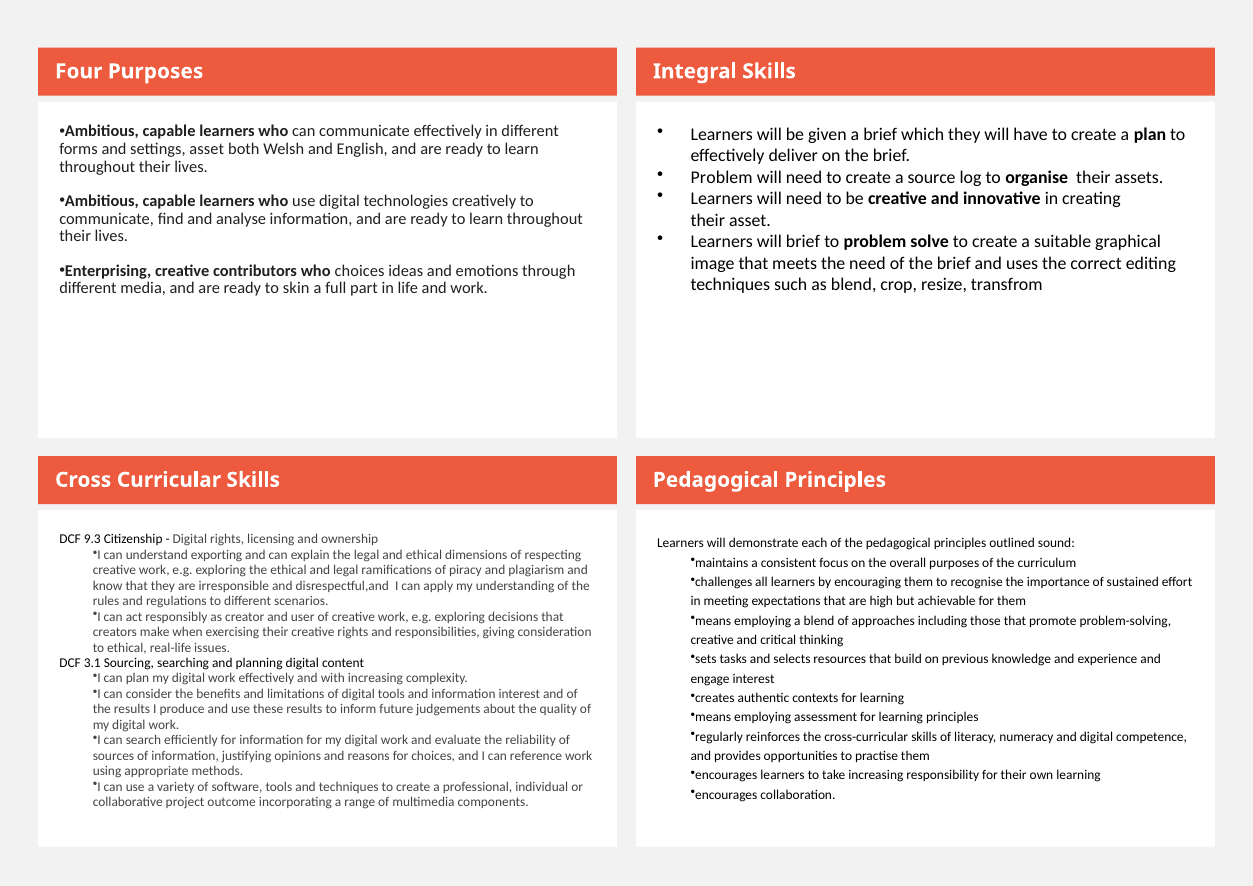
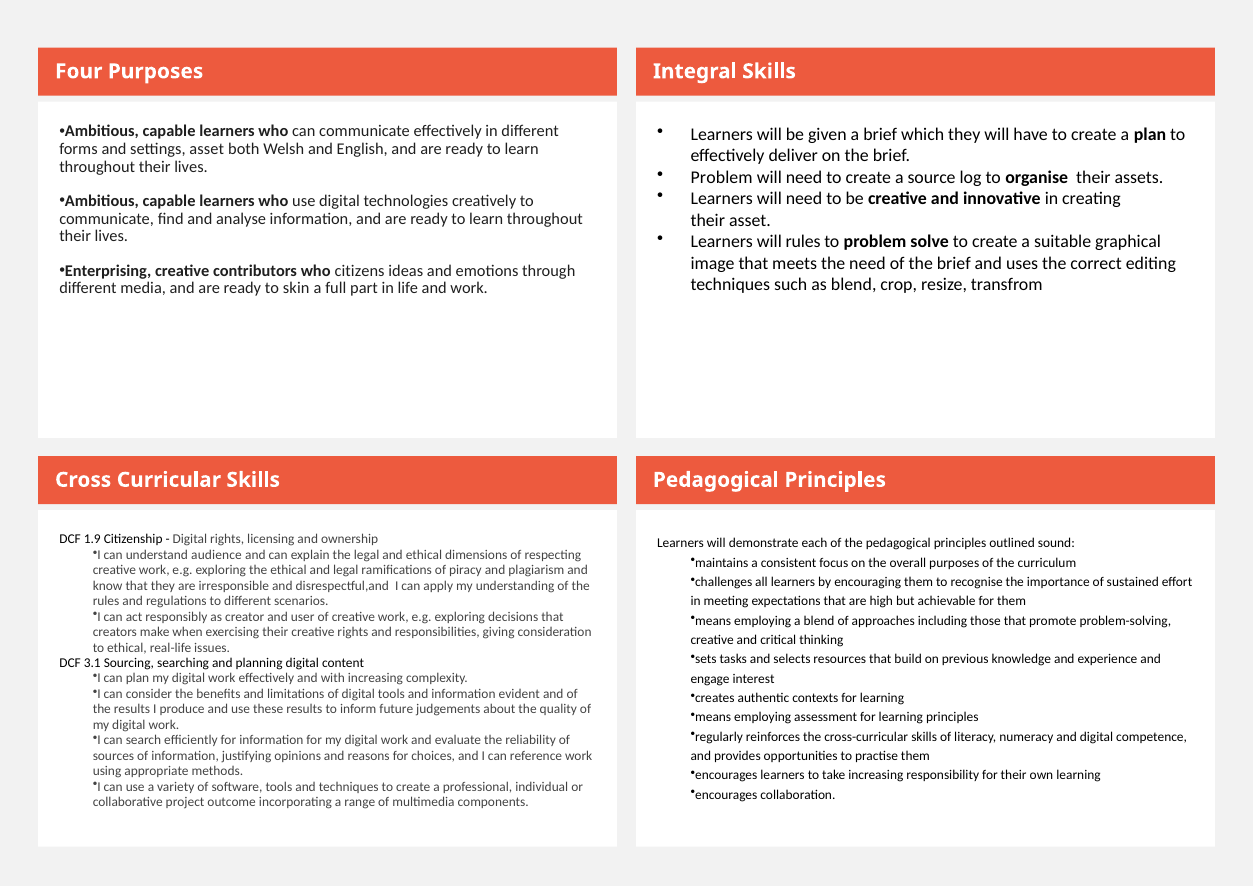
will brief: brief -> rules
who choices: choices -> citizens
9.3: 9.3 -> 1.9
exporting: exporting -> audience
information interest: interest -> evident
